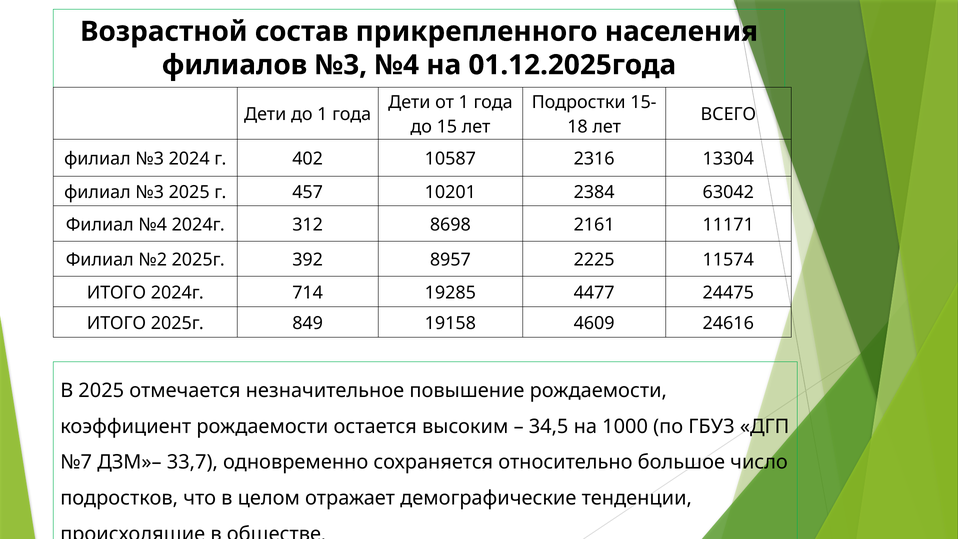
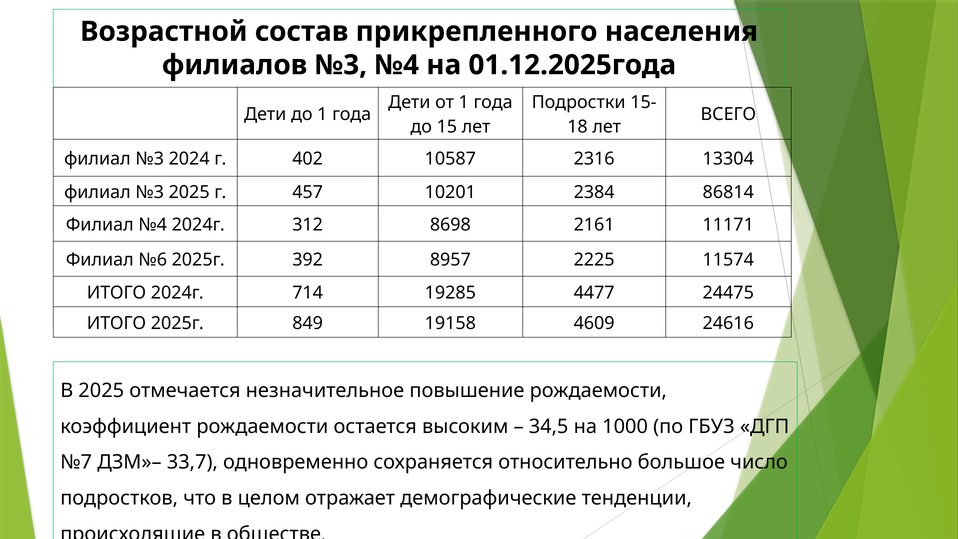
63042: 63042 -> 86814
№2: №2 -> №6
